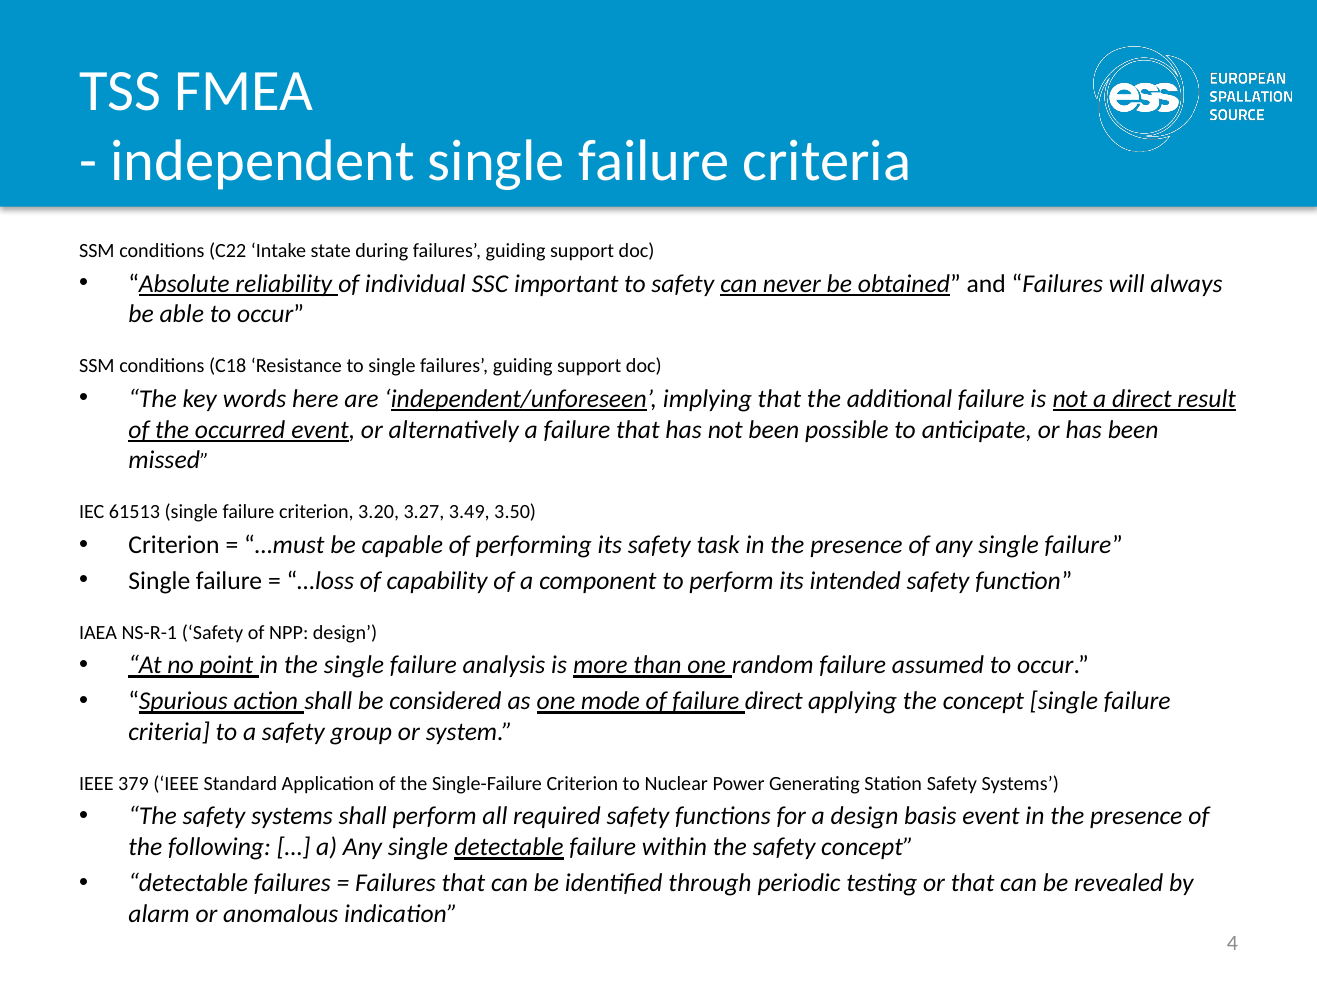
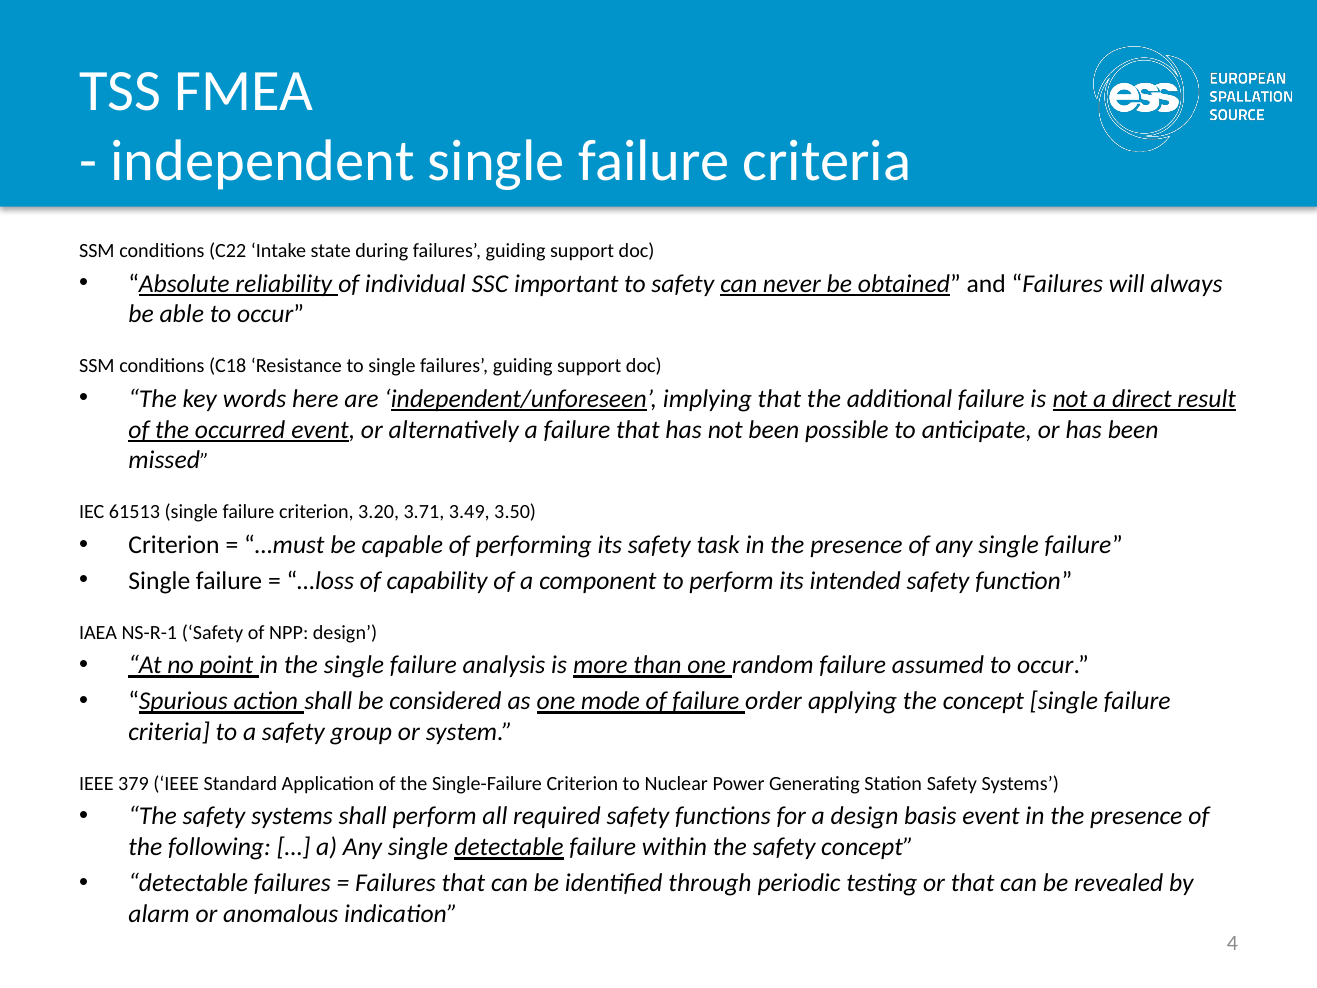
3.27: 3.27 -> 3.71
failure direct: direct -> order
